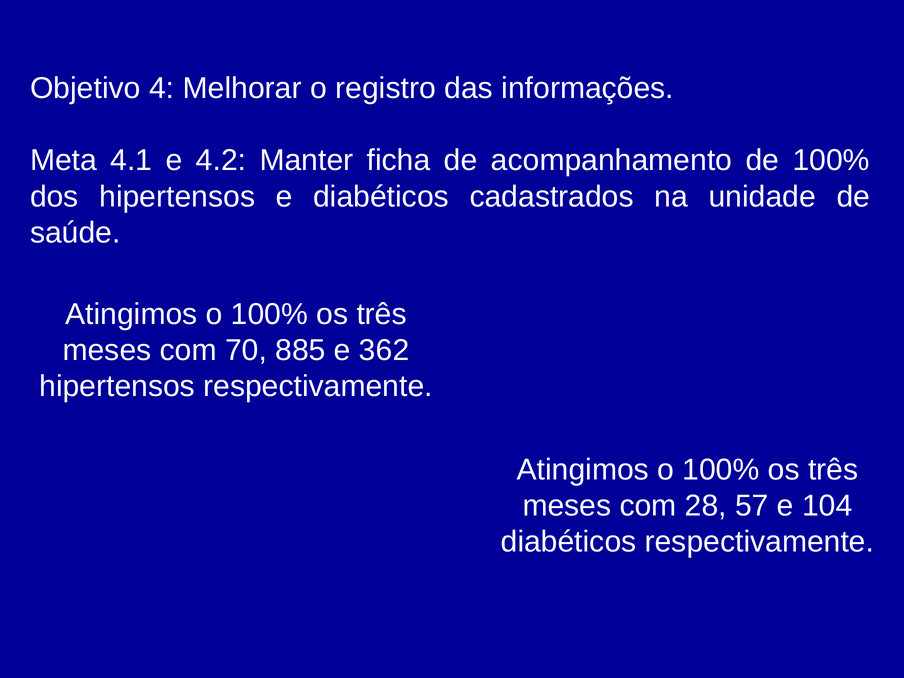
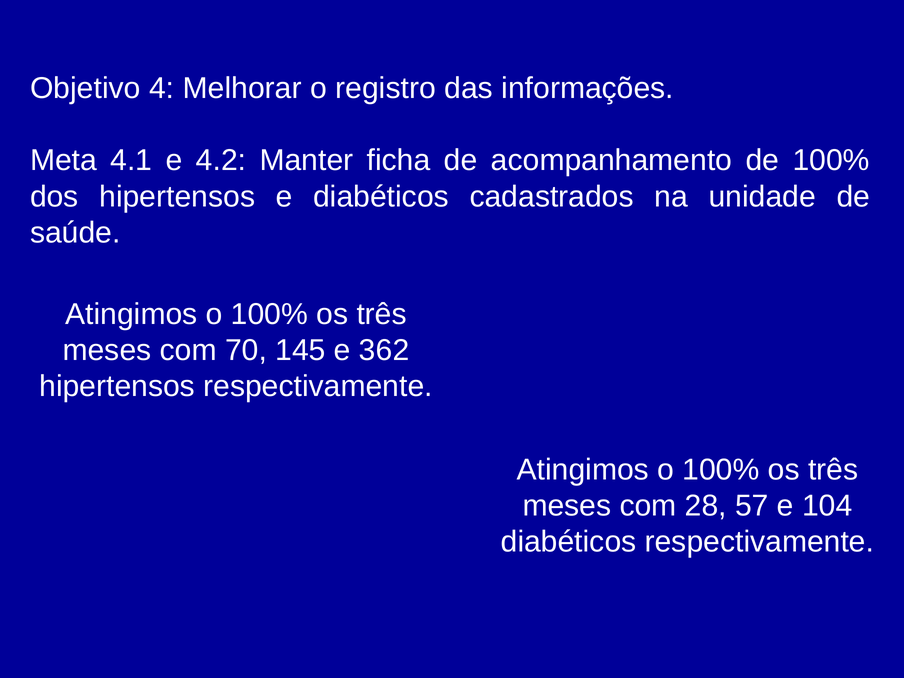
885: 885 -> 145
